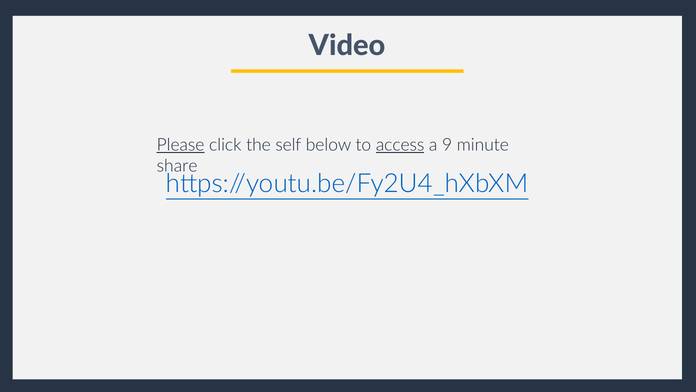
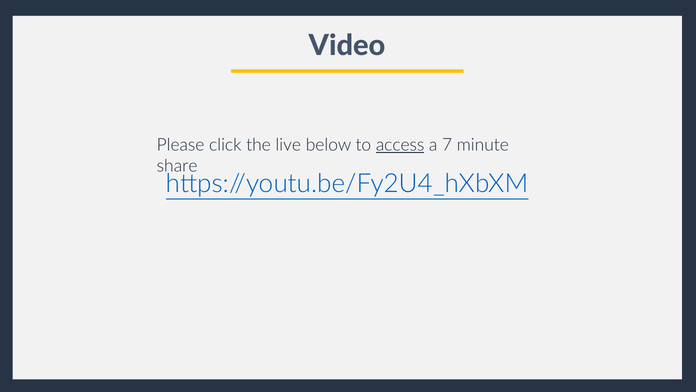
Please underline: present -> none
self: self -> live
9: 9 -> 7
